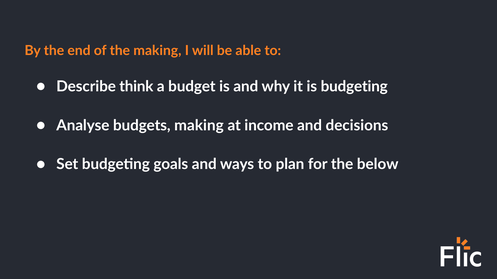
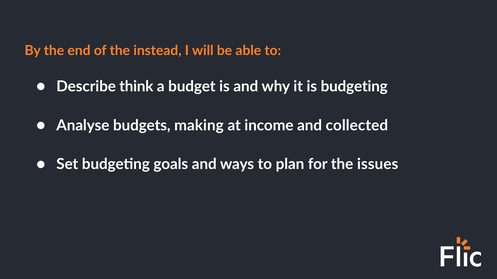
the making: making -> instead
decisions: decisions -> collected
below: below -> issues
